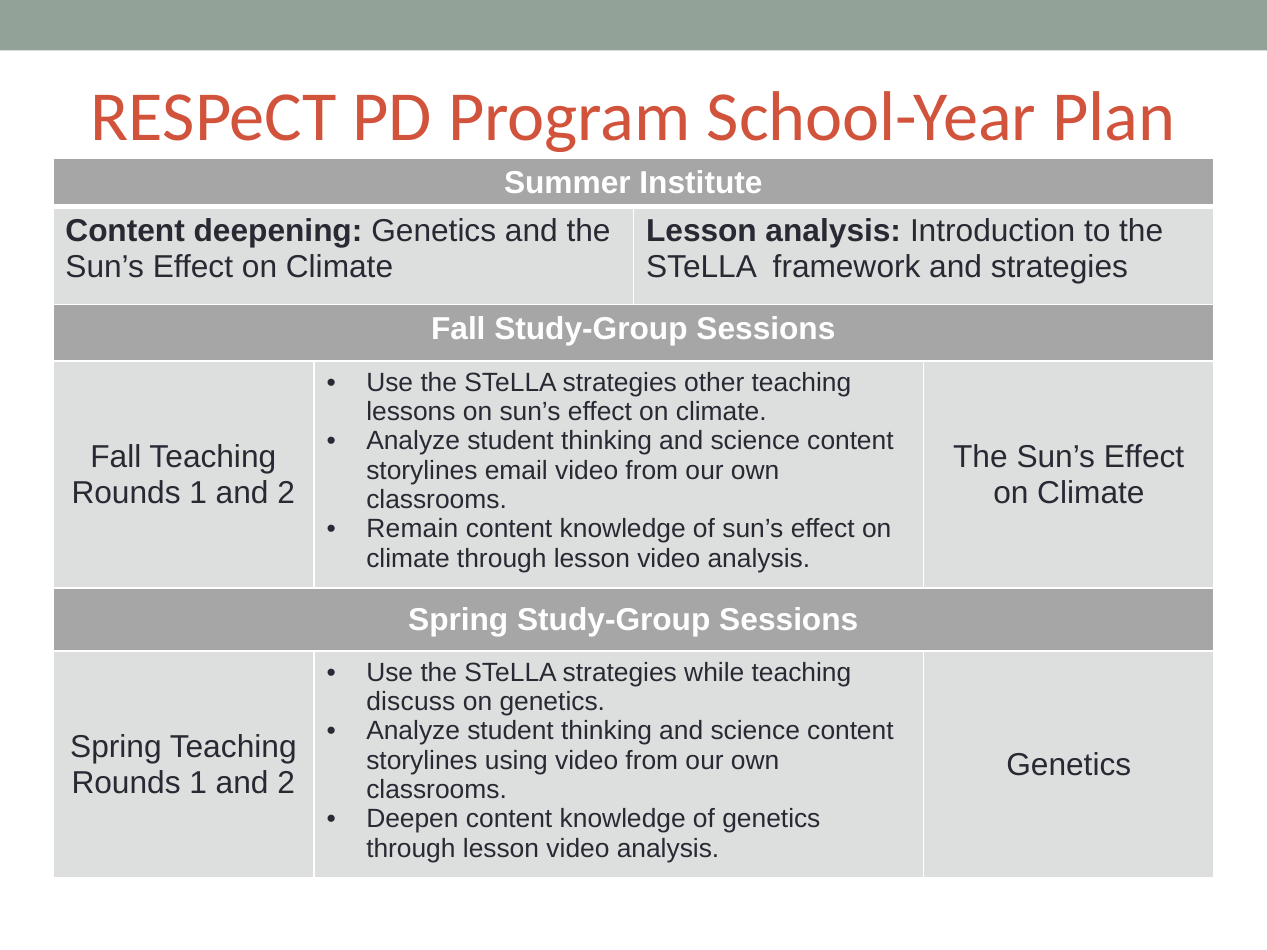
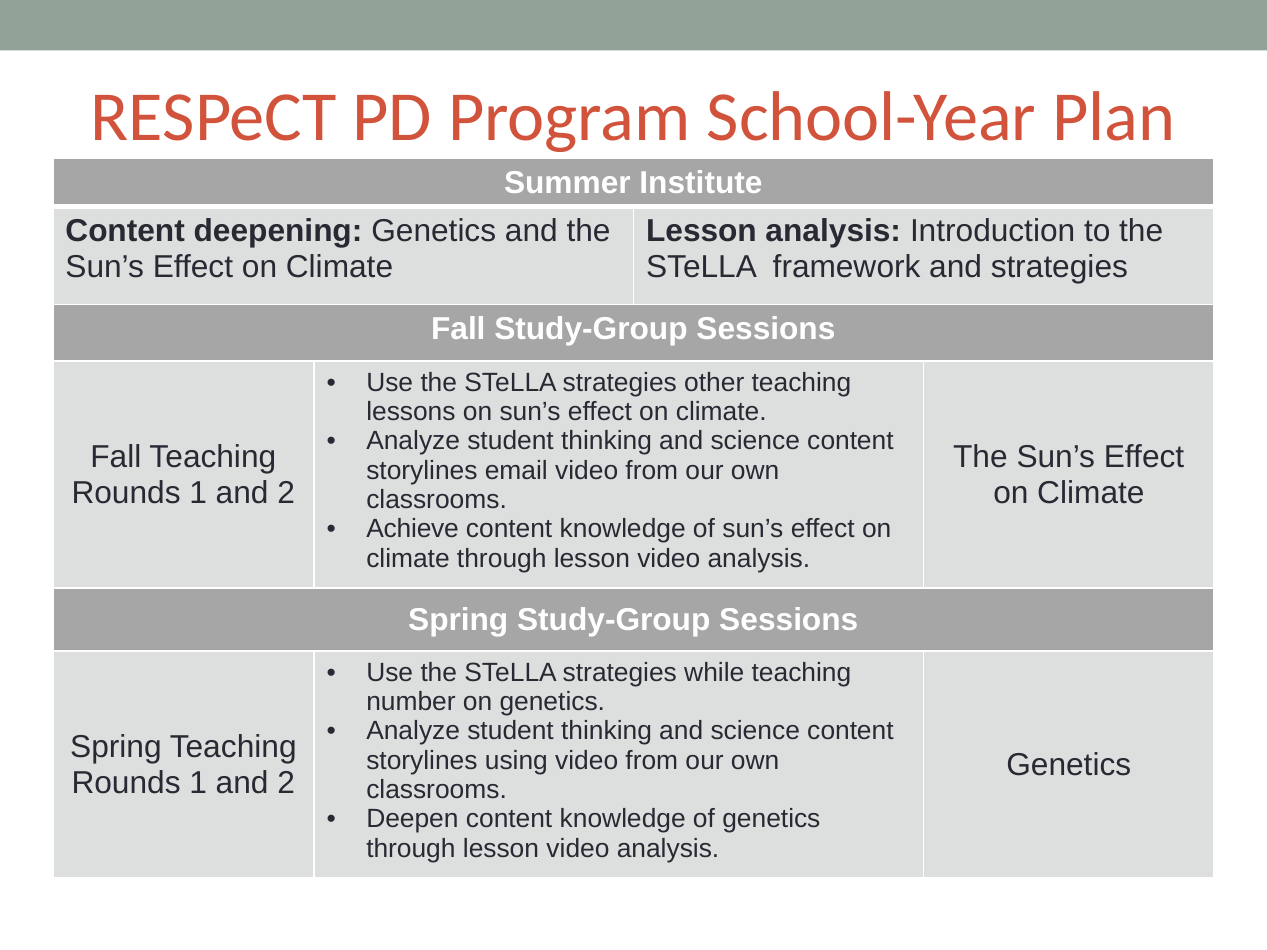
Remain: Remain -> Achieve
discuss: discuss -> number
